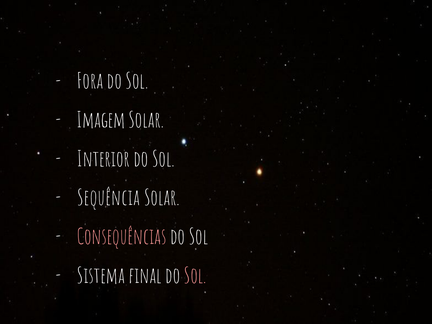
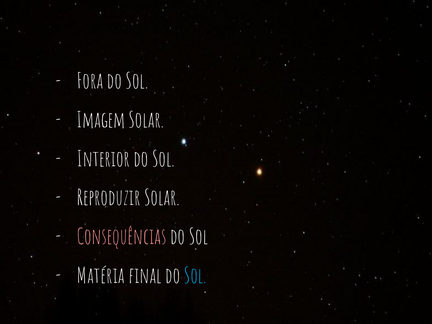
Sequência: Sequência -> Reproduzir
Sistema: Sistema -> Matéria
Sol at (195, 276) colour: pink -> light blue
